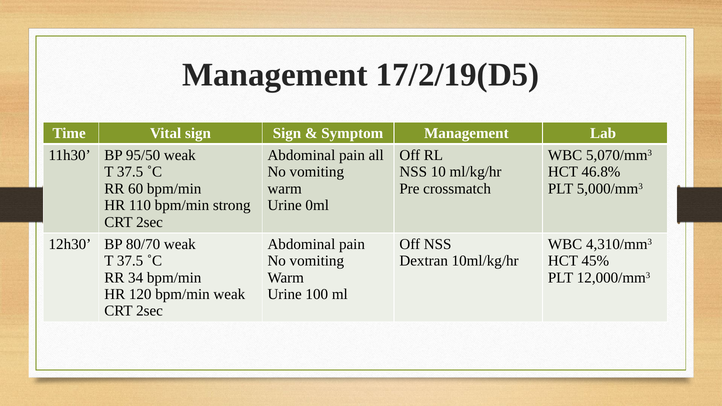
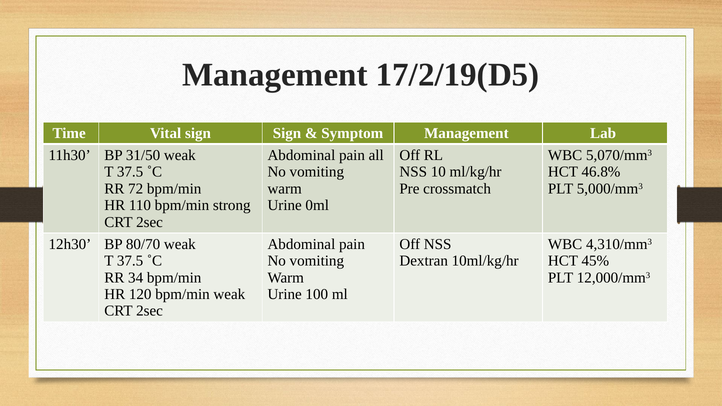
95/50: 95/50 -> 31/50
60: 60 -> 72
